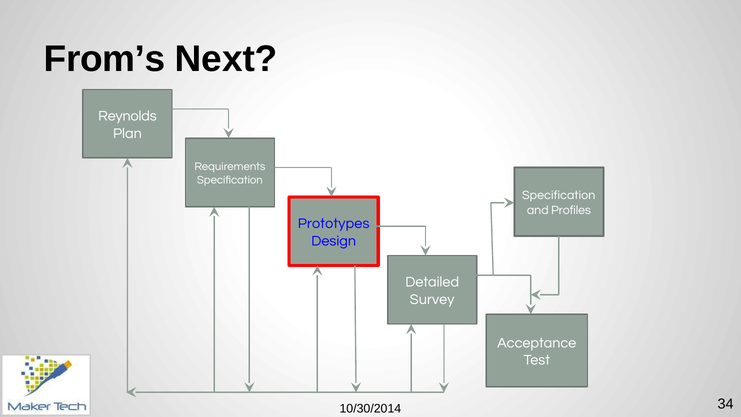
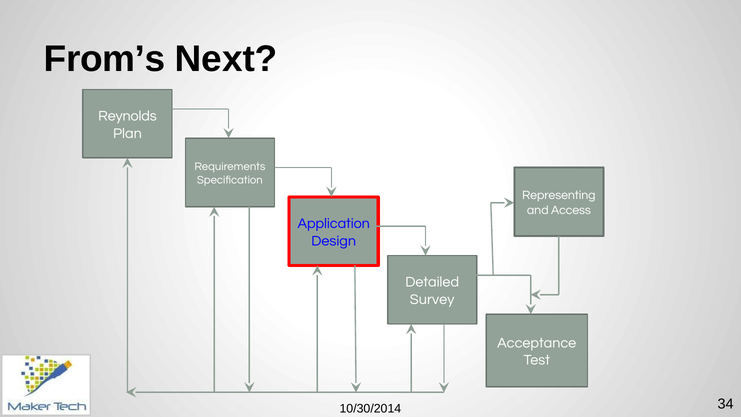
Specification at (559, 195): Specification -> Representing
Profiles: Profiles -> Access
Prototypes: Prototypes -> Application
